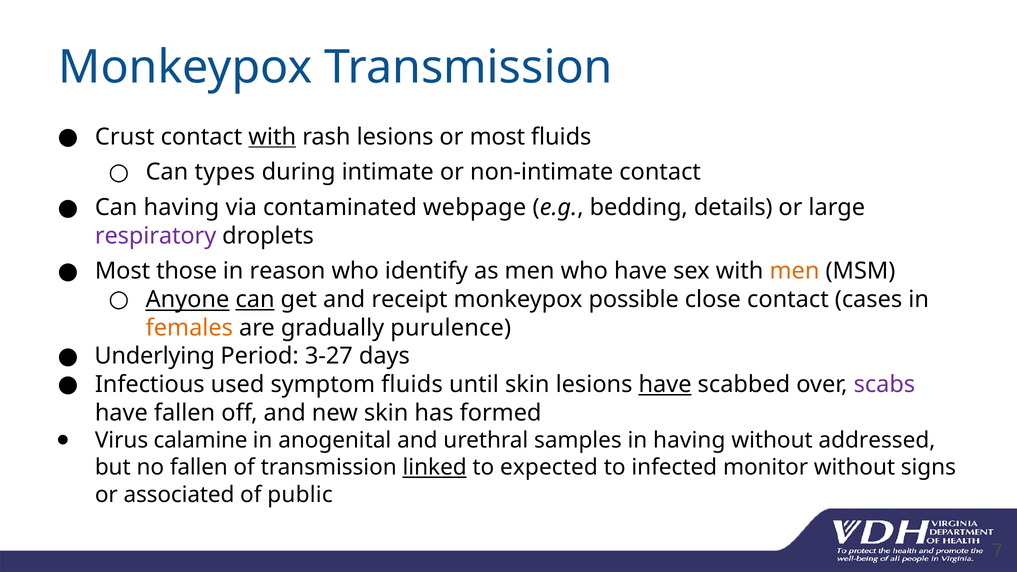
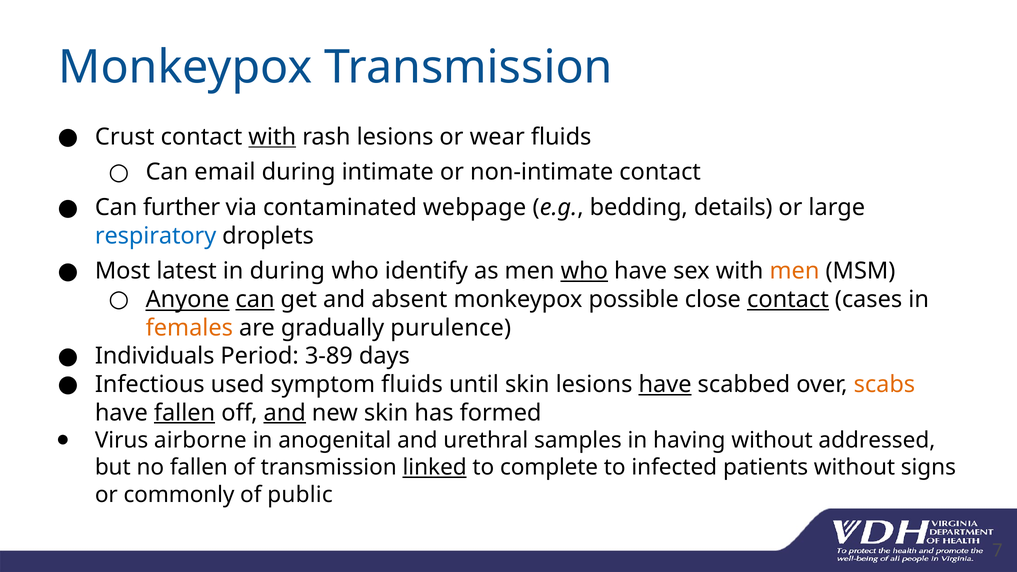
or most: most -> wear
types: types -> email
Can having: having -> further
respiratory colour: purple -> blue
those: those -> latest
in reason: reason -> during
who at (584, 271) underline: none -> present
receipt: receipt -> absent
contact at (788, 300) underline: none -> present
Underlying: Underlying -> Individuals
3-27: 3-27 -> 3-89
scabs colour: purple -> orange
fallen at (185, 413) underline: none -> present
and at (285, 413) underline: none -> present
calamine: calamine -> airborne
expected: expected -> complete
monitor: monitor -> patients
associated: associated -> commonly
